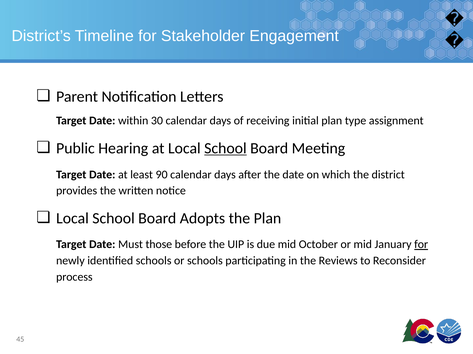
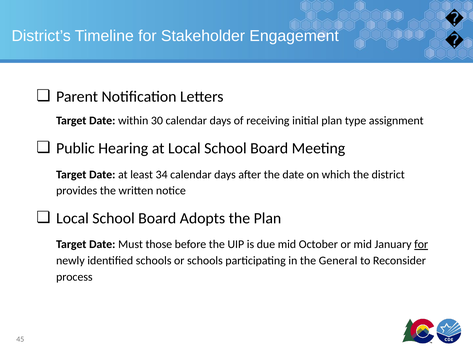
School at (225, 149) underline: present -> none
90: 90 -> 34
Reviews: Reviews -> General
